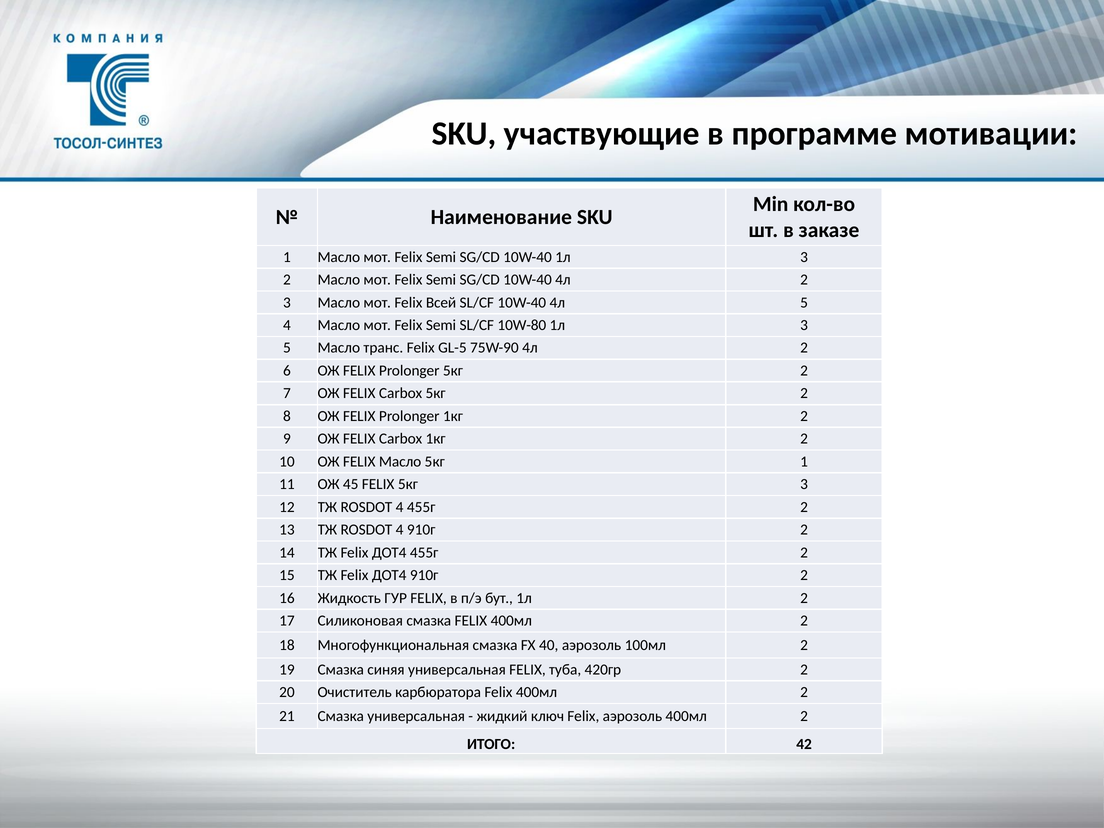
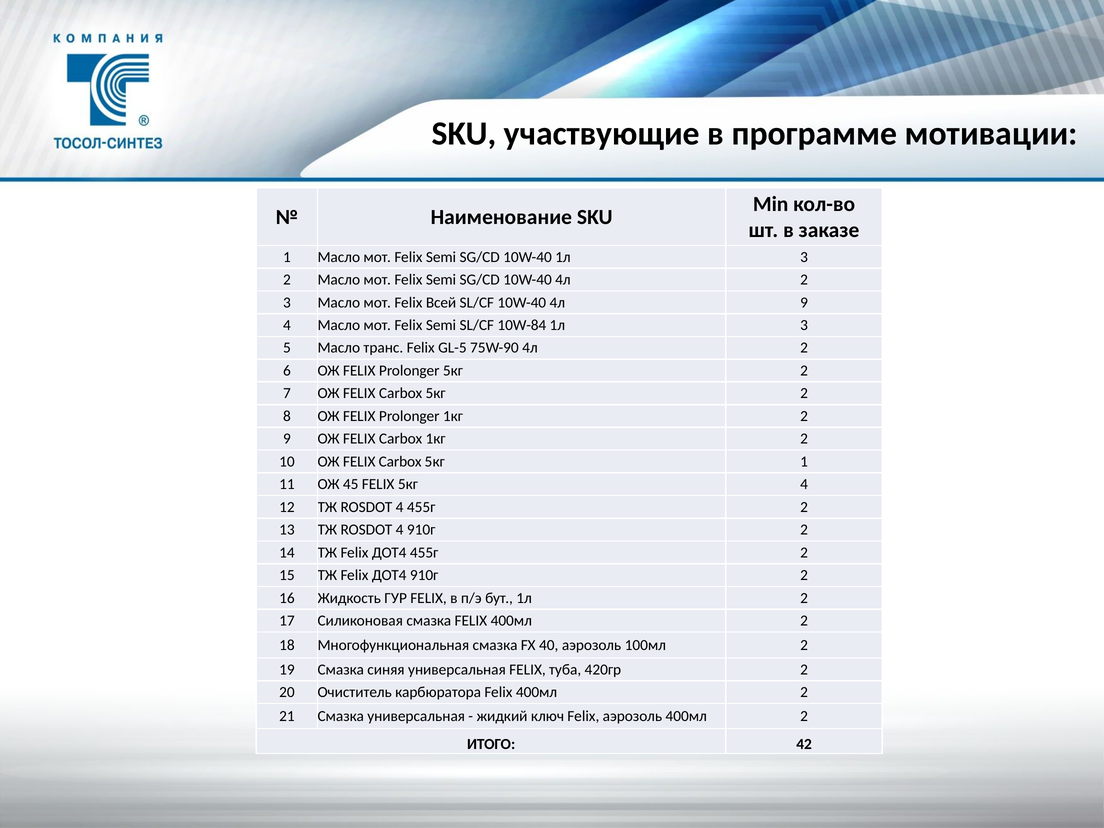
4л 5: 5 -> 9
10W-80: 10W-80 -> 10W-84
10 ОЖ FELIX Масло: Масло -> Carbox
5кг 3: 3 -> 4
